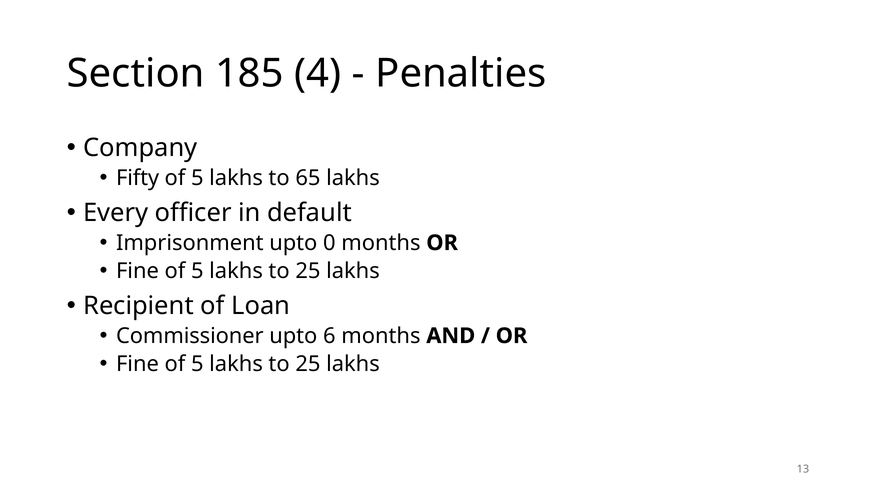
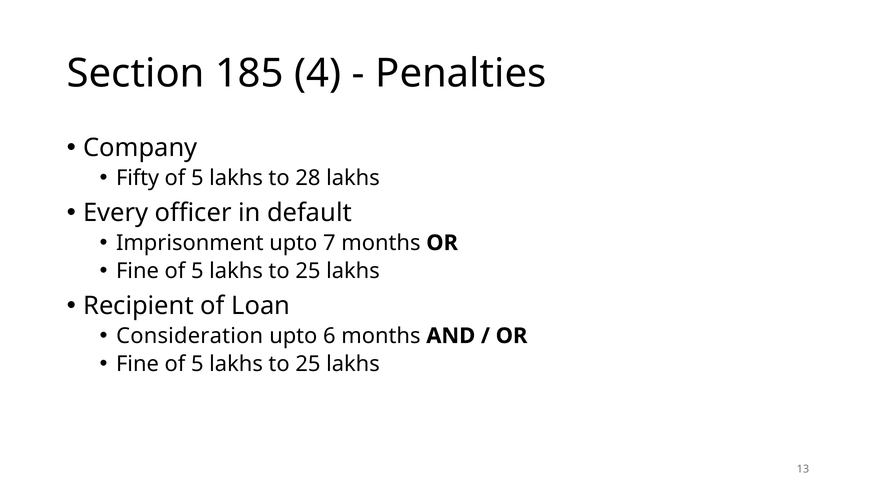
65: 65 -> 28
0: 0 -> 7
Commissioner: Commissioner -> Consideration
